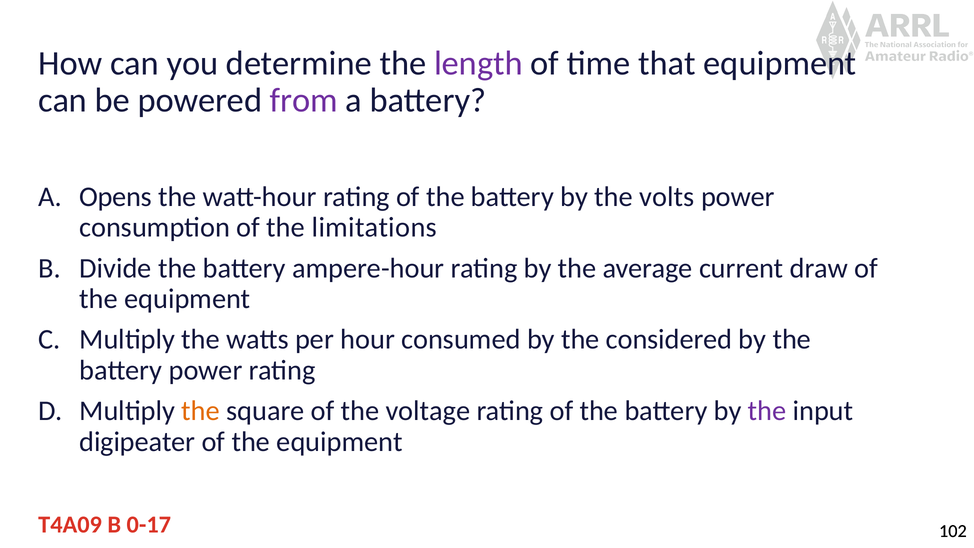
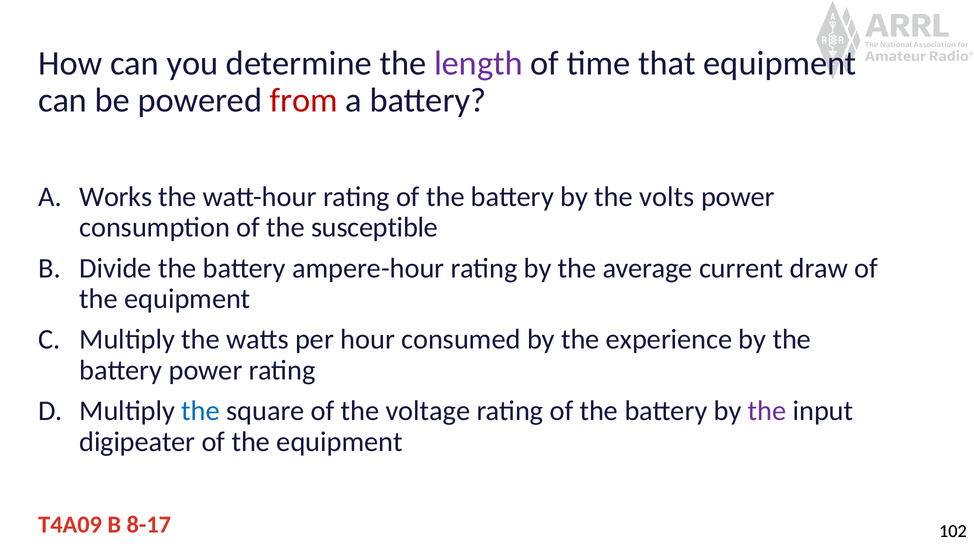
from colour: purple -> red
Opens: Opens -> Works
limitations: limitations -> susceptible
considered: considered -> experience
the at (201, 411) colour: orange -> blue
0-17: 0-17 -> 8-17
